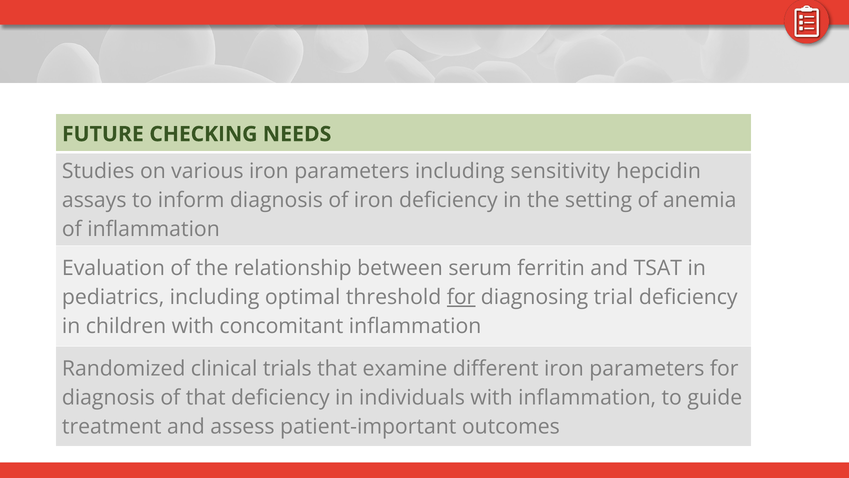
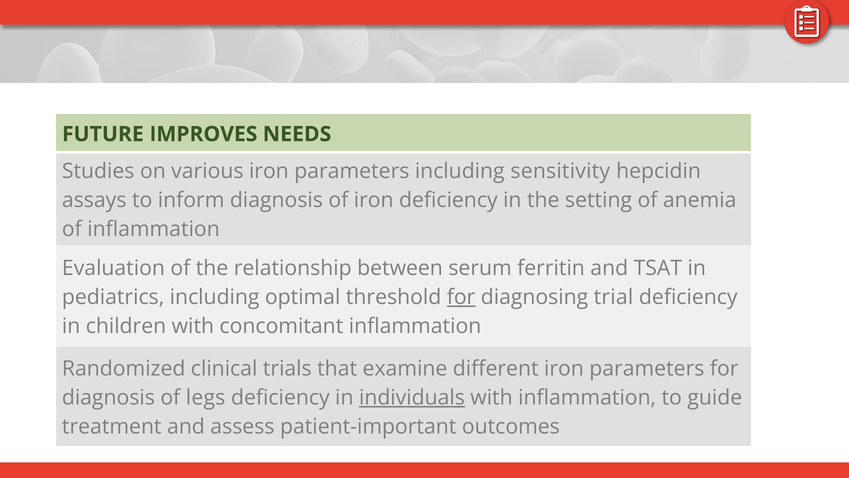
CHECKING: CHECKING -> IMPROVES
of that: that -> legs
individuals underline: none -> present
